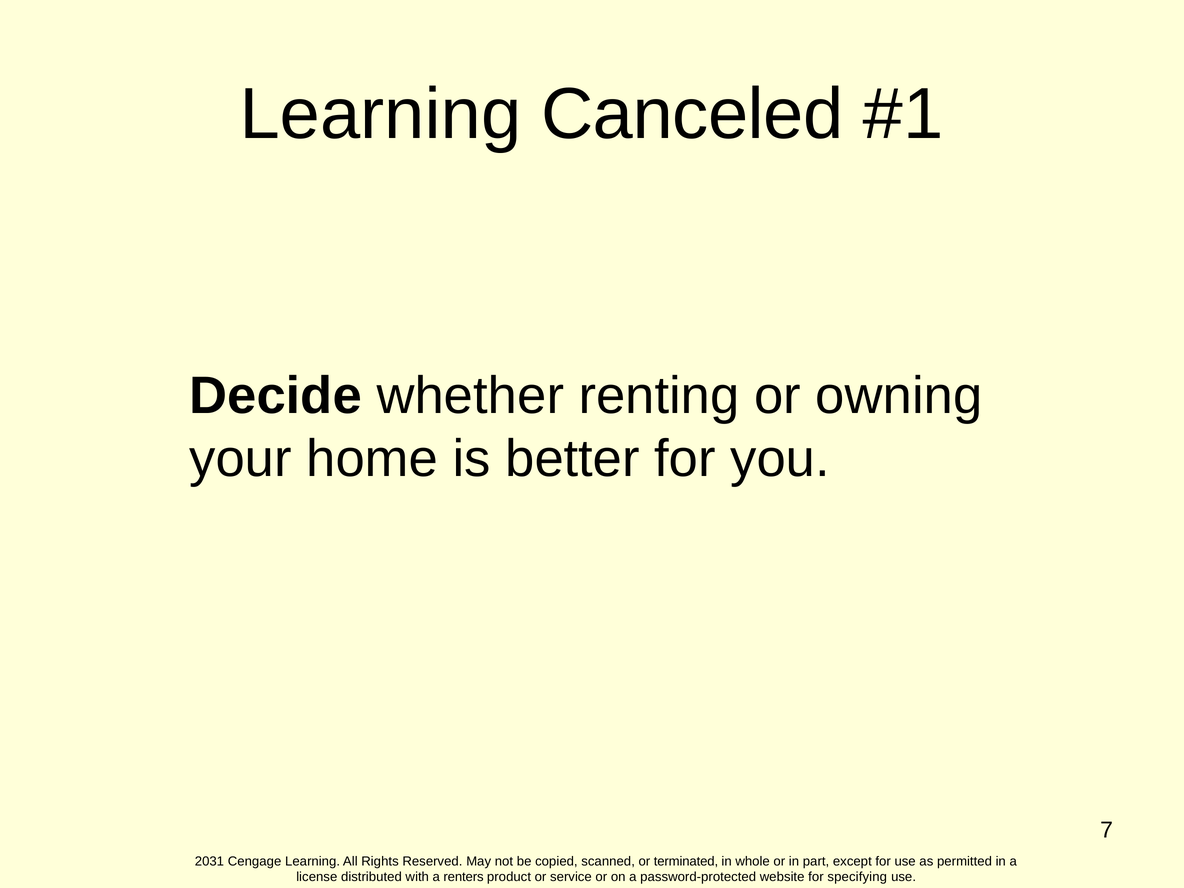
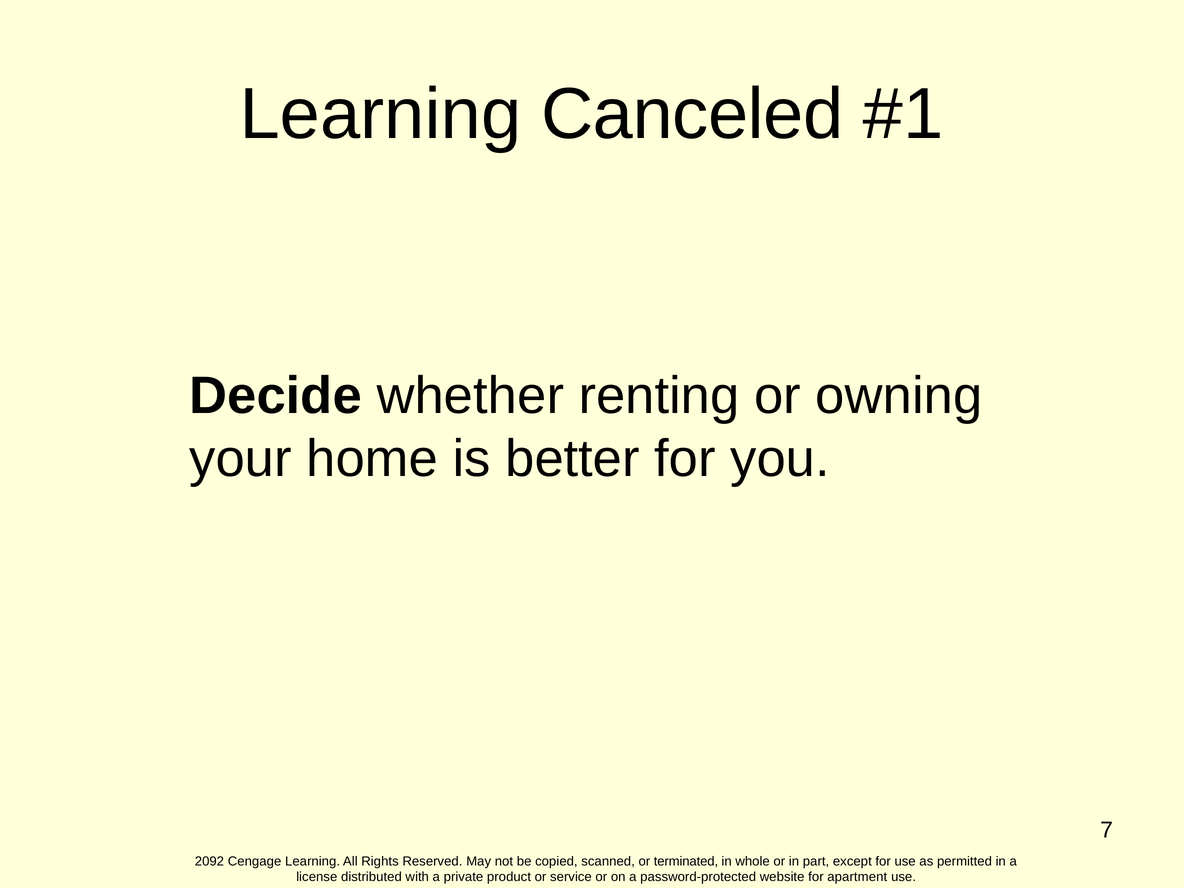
2031: 2031 -> 2092
renters: renters -> private
specifying: specifying -> apartment
